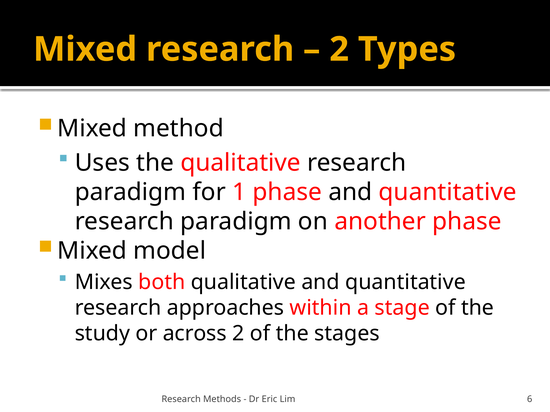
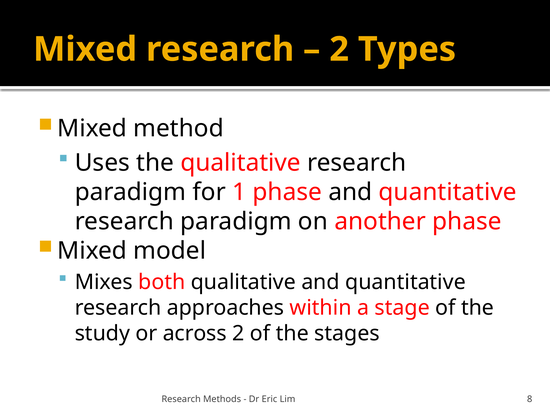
6: 6 -> 8
